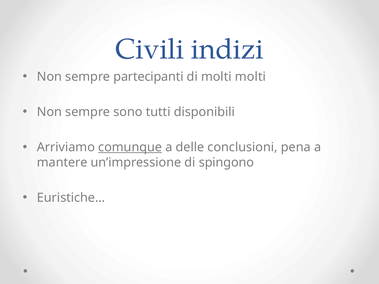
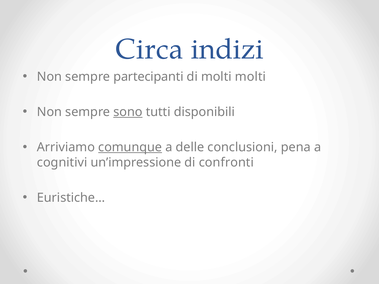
Civili: Civili -> Circa
sono underline: none -> present
mantere: mantere -> cognitivi
spingono: spingono -> confronti
